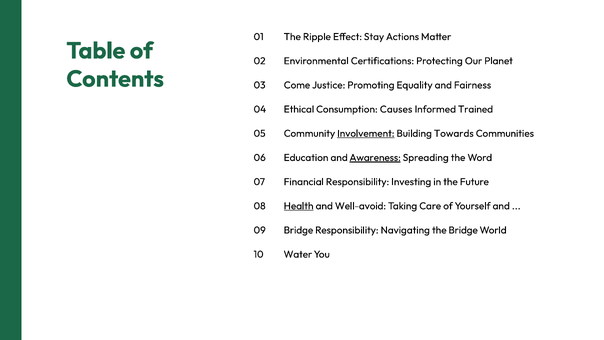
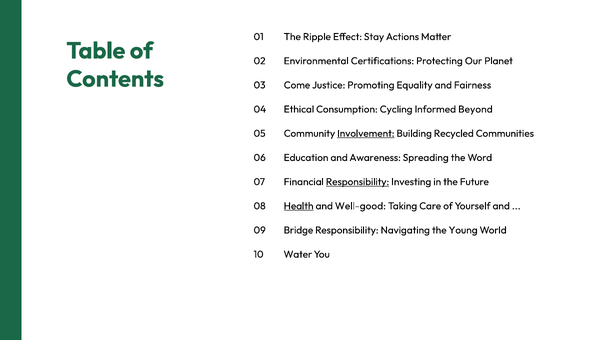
Causes: Causes -> Cycling
Trained: Trained -> Beyond
Towards: Towards -> Recycled
Awareness underline: present -> none
Responsibility at (358, 182) underline: none -> present
Well-avoid: Well-avoid -> Well-good
the Bridge: Bridge -> Young
